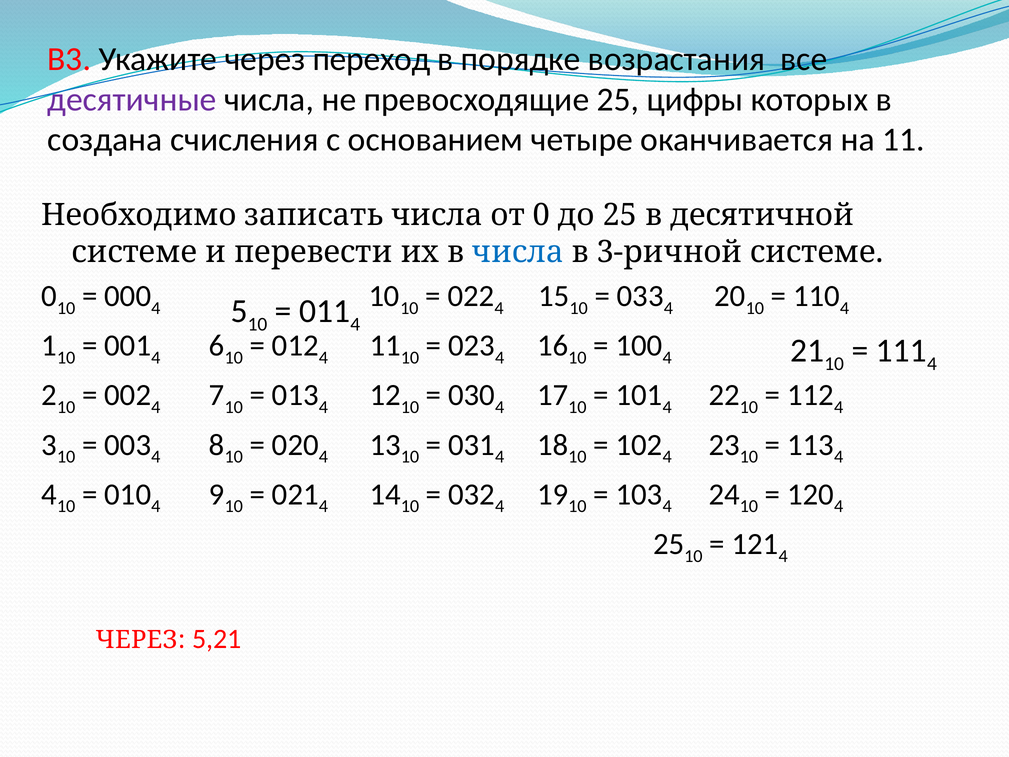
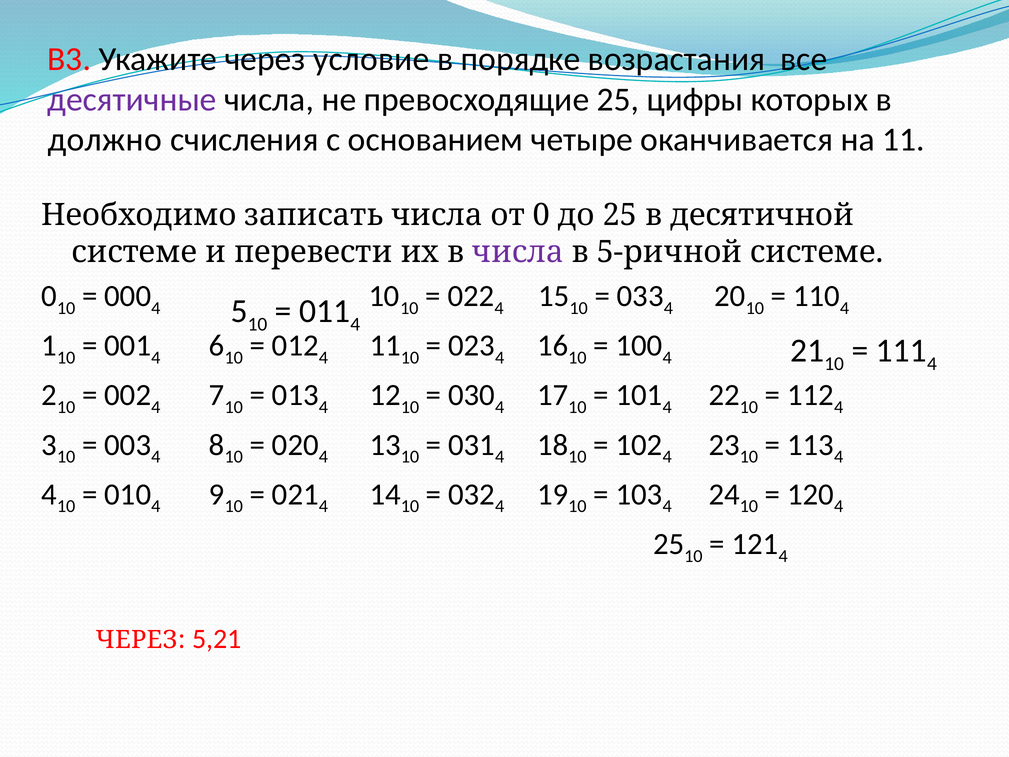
переход: переход -> условие
создана: создана -> должно
числа at (518, 252) colour: blue -> purple
3-ричной: 3-ричной -> 5-ричной
